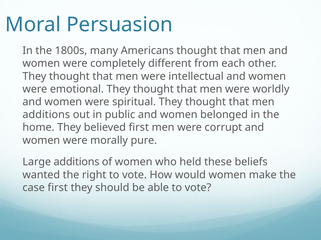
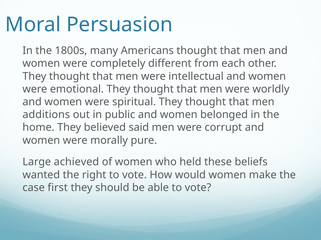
believed first: first -> said
Large additions: additions -> achieved
